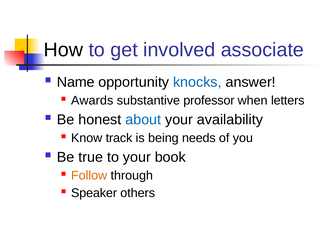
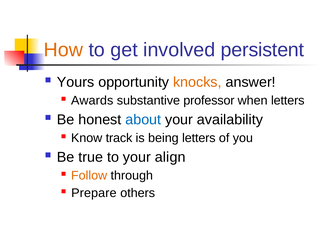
How colour: black -> orange
associate: associate -> persistent
Name: Name -> Yours
knocks colour: blue -> orange
being needs: needs -> letters
book: book -> align
Speaker: Speaker -> Prepare
